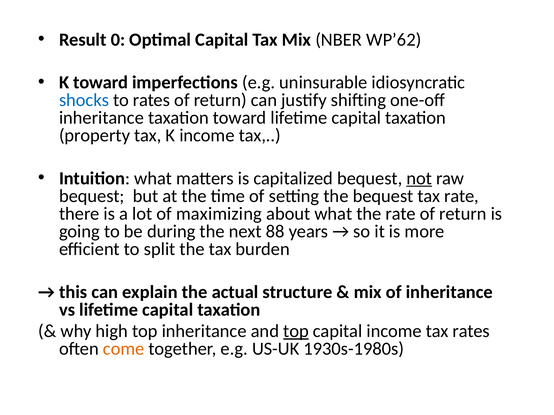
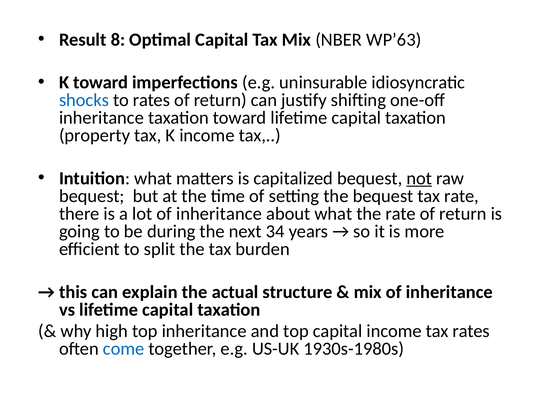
0: 0 -> 8
WP’62: WP’62 -> WP’63
lot of maximizing: maximizing -> inheritance
88: 88 -> 34
top at (296, 331) underline: present -> none
come colour: orange -> blue
